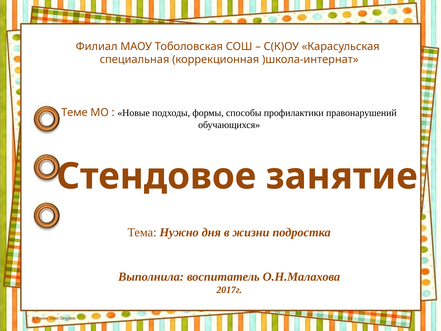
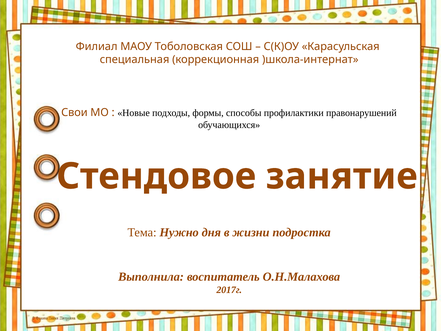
Теме: Теме -> Свои
